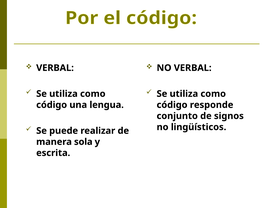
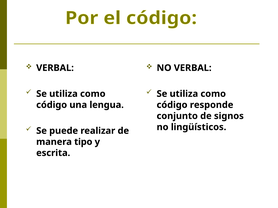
sola: sola -> tipo
